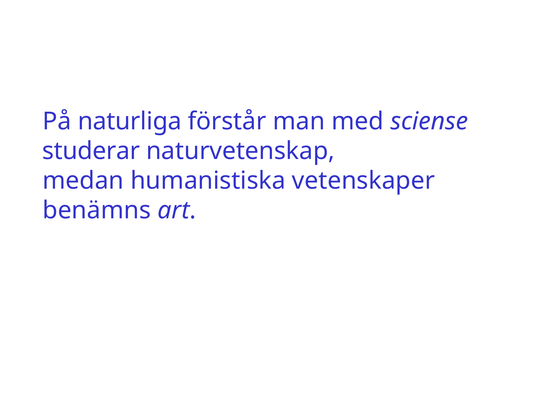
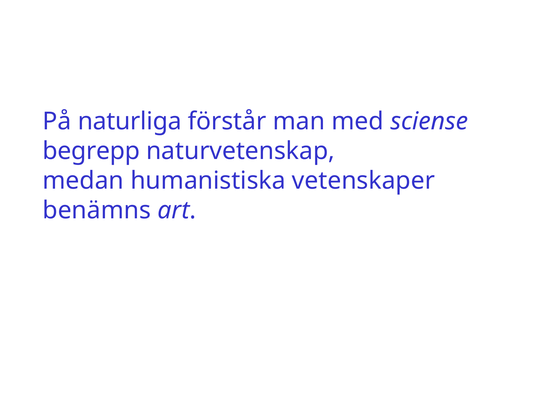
studerar: studerar -> begrepp
